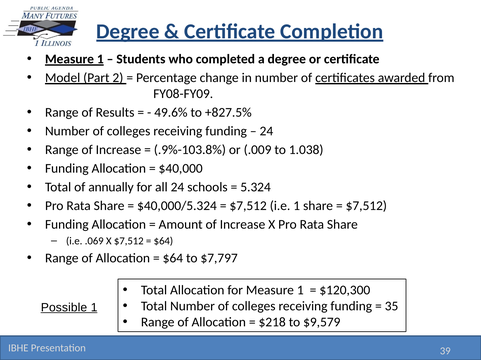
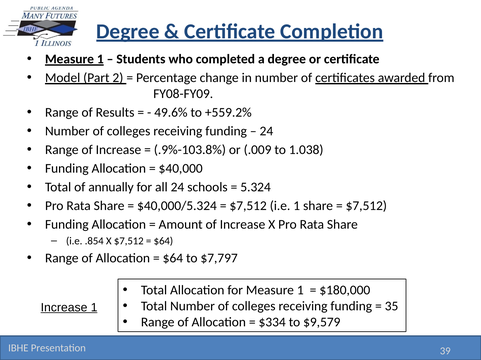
+827.5%: +827.5% -> +559.2%
.069: .069 -> .854
$120,300: $120,300 -> $180,000
Possible at (64, 308): Possible -> Increase
$218: $218 -> $334
